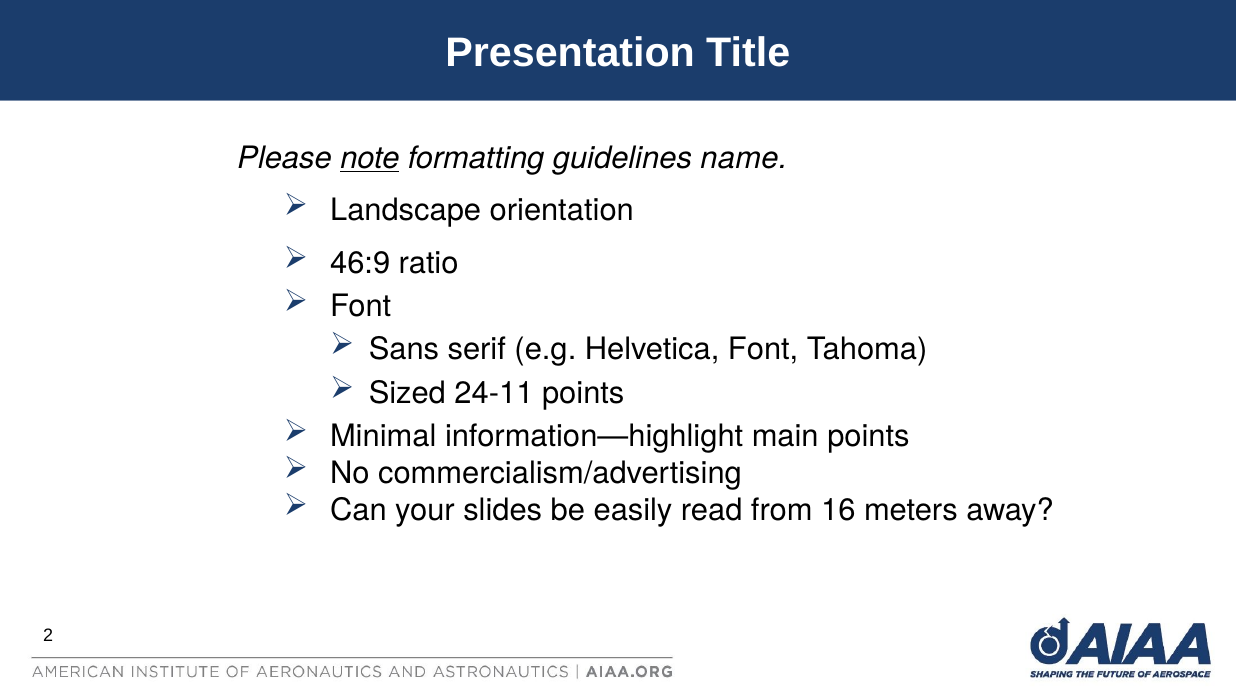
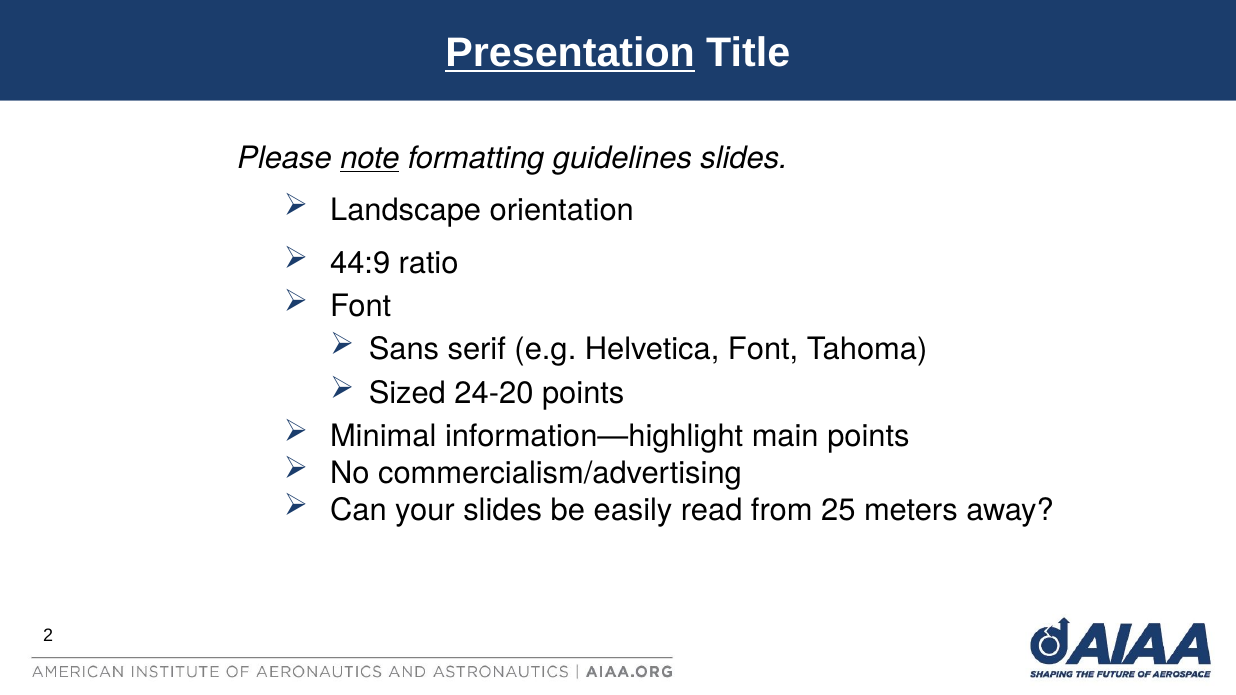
Presentation underline: none -> present
guidelines name: name -> slides
46:9: 46:9 -> 44:9
24-11: 24-11 -> 24-20
16: 16 -> 25
